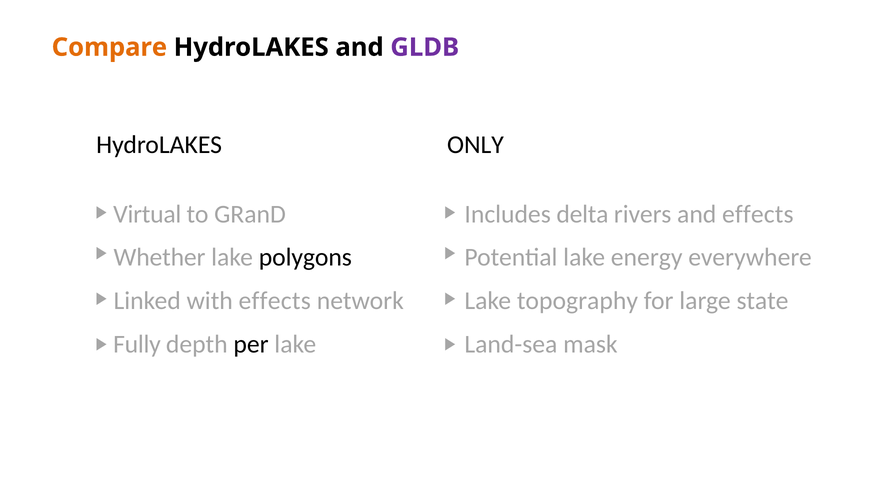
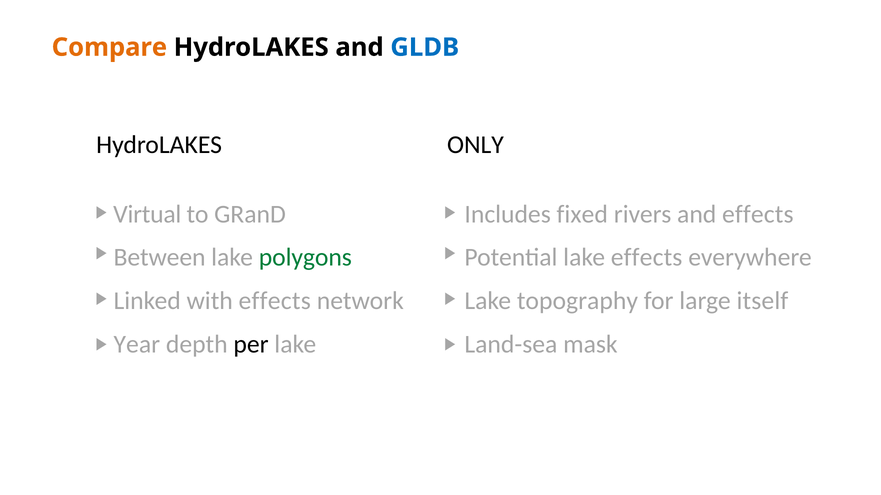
GLDB colour: purple -> blue
delta: delta -> fixed
Whether: Whether -> Between
polygons colour: black -> green
lake energy: energy -> effects
state: state -> itself
Fully: Fully -> Year
